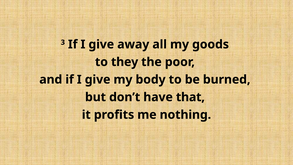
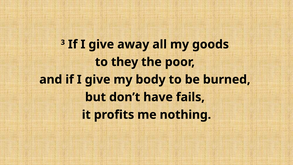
that: that -> fails
